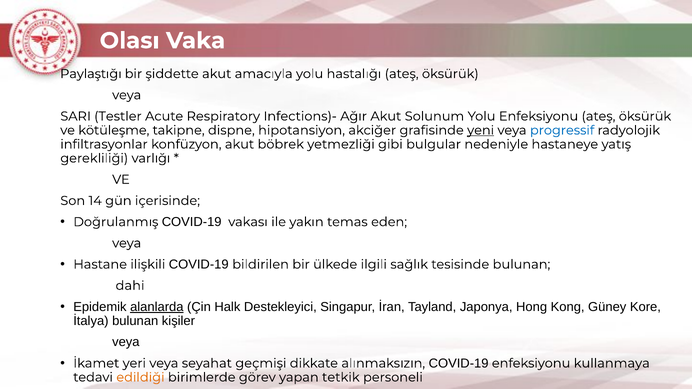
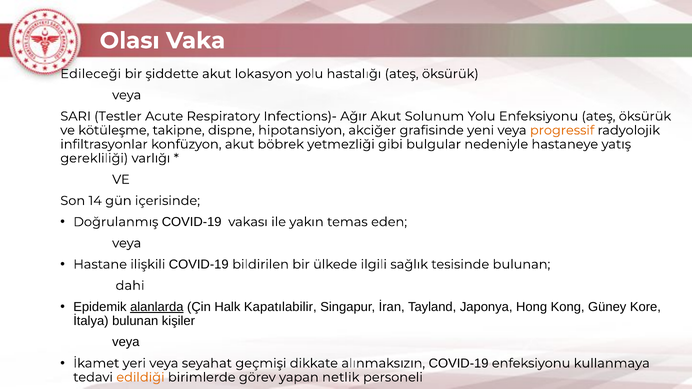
Paylaştığı: Paylaştığı -> Edileceği
amacıyla: amacıyla -> lokasyon
yeni underline: present -> none
progressif colour: blue -> orange
Destekleyici: Destekleyici -> Kapatılabilir
tetkik: tetkik -> netlik
